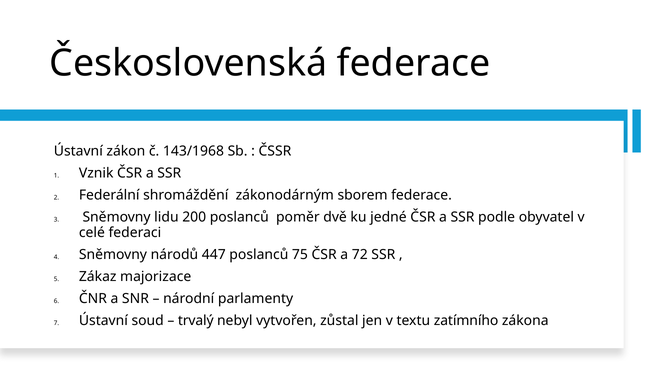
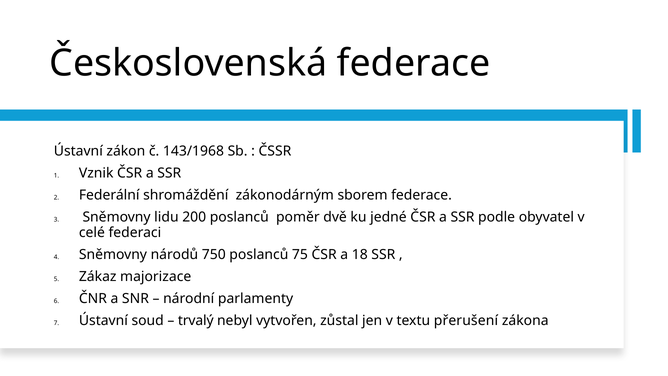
447: 447 -> 750
72: 72 -> 18
zatímního: zatímního -> přerušení
